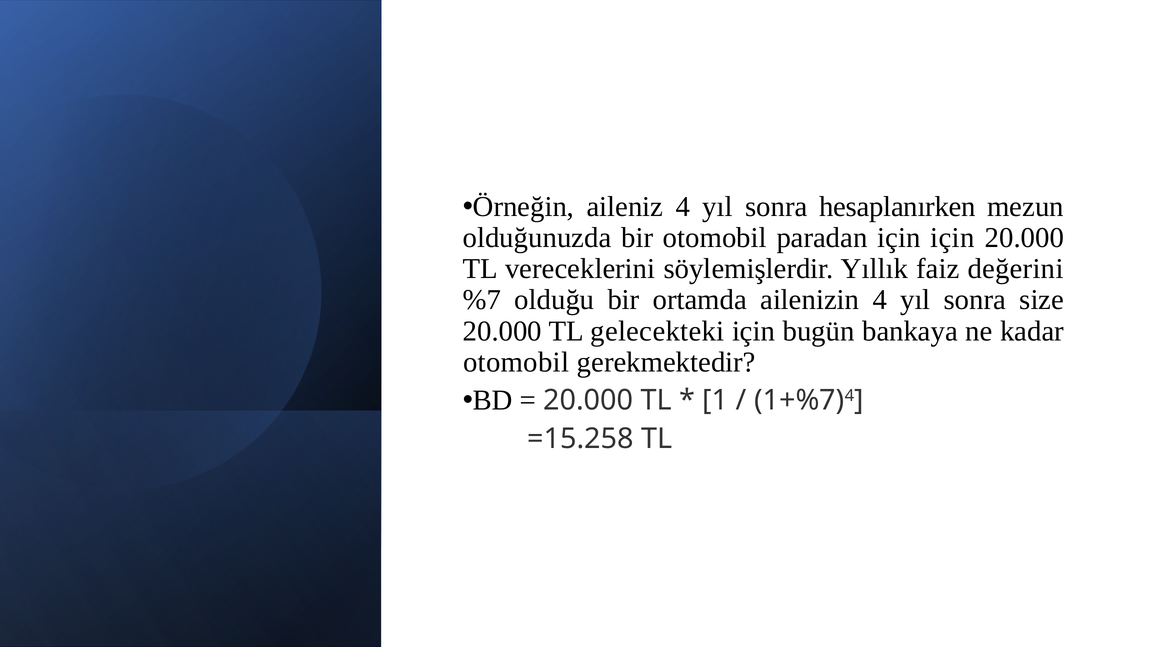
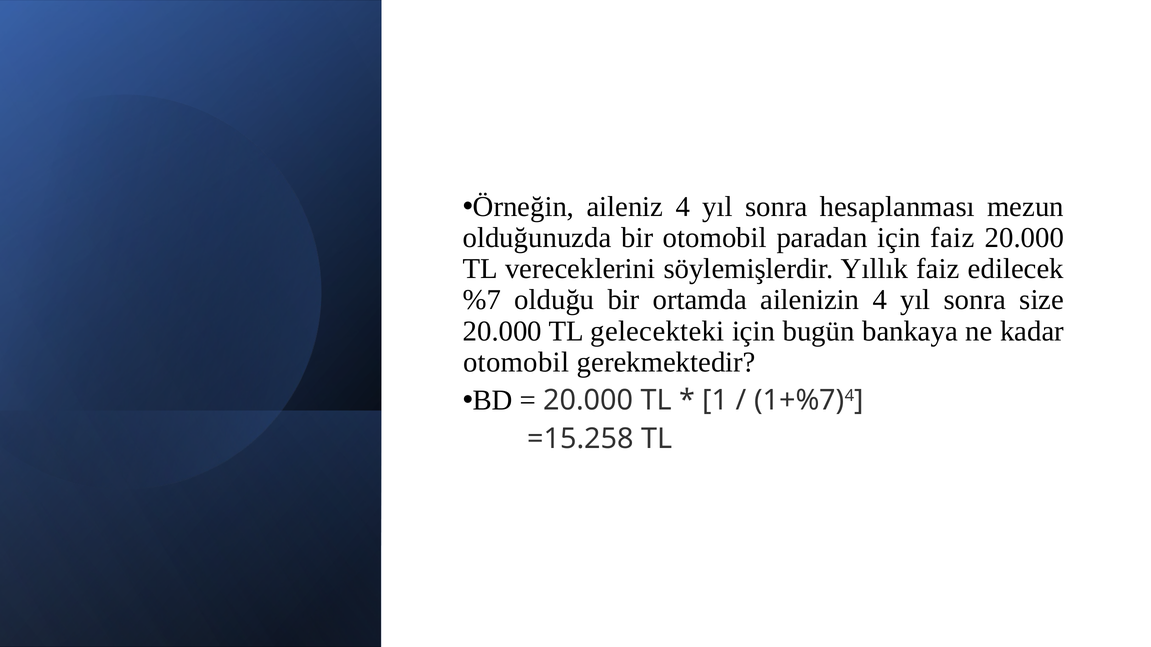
hesaplanırken: hesaplanırken -> hesaplanması
için için: için -> faiz
değerini: değerini -> edilecek
